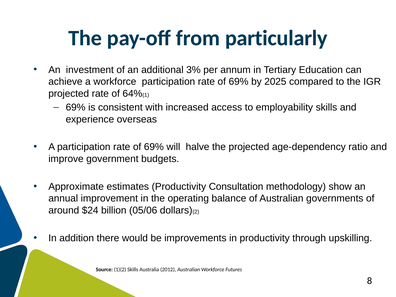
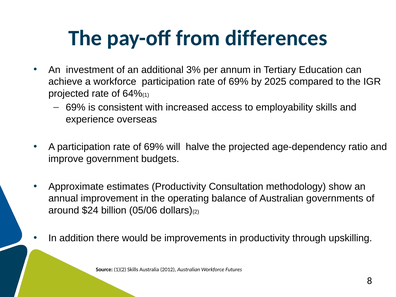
particularly: particularly -> differences
